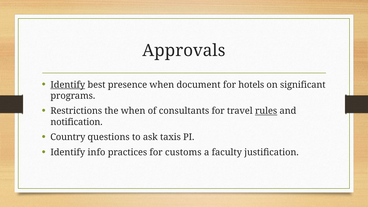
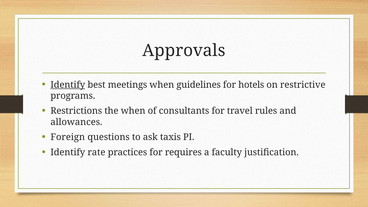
presence: presence -> meetings
document: document -> guidelines
significant: significant -> restrictive
rules underline: present -> none
notification: notification -> allowances
Country: Country -> Foreign
info: info -> rate
customs: customs -> requires
